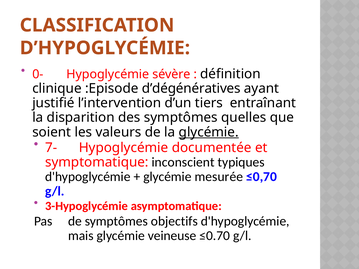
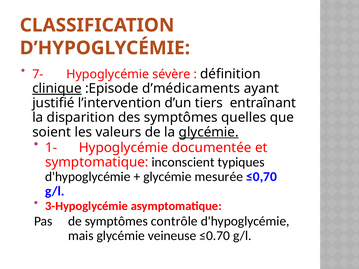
0-: 0- -> 7-
clinique underline: none -> present
d’dégénératives: d’dégénératives -> d’médicaments
7-: 7- -> 1-
objectifs: objectifs -> contrôle
